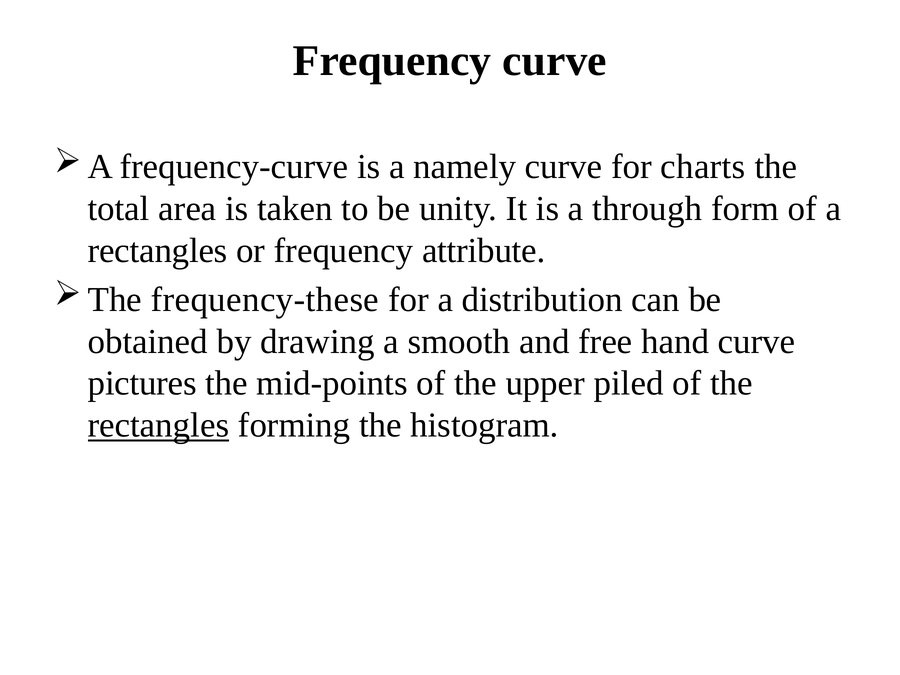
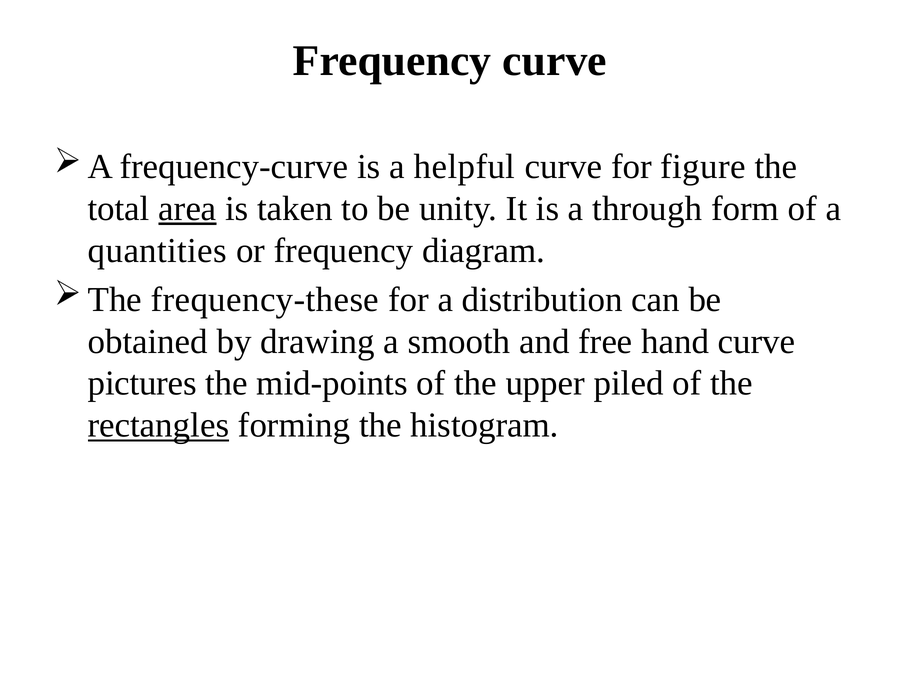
namely: namely -> helpful
charts: charts -> figure
area underline: none -> present
rectangles at (158, 251): rectangles -> quantities
attribute: attribute -> diagram
